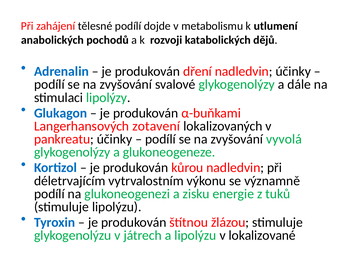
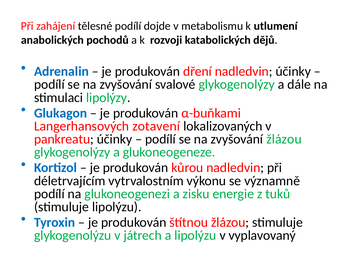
zvyšování vyvolá: vyvolá -> žlázou
lokalizované: lokalizované -> vyplavovaný
